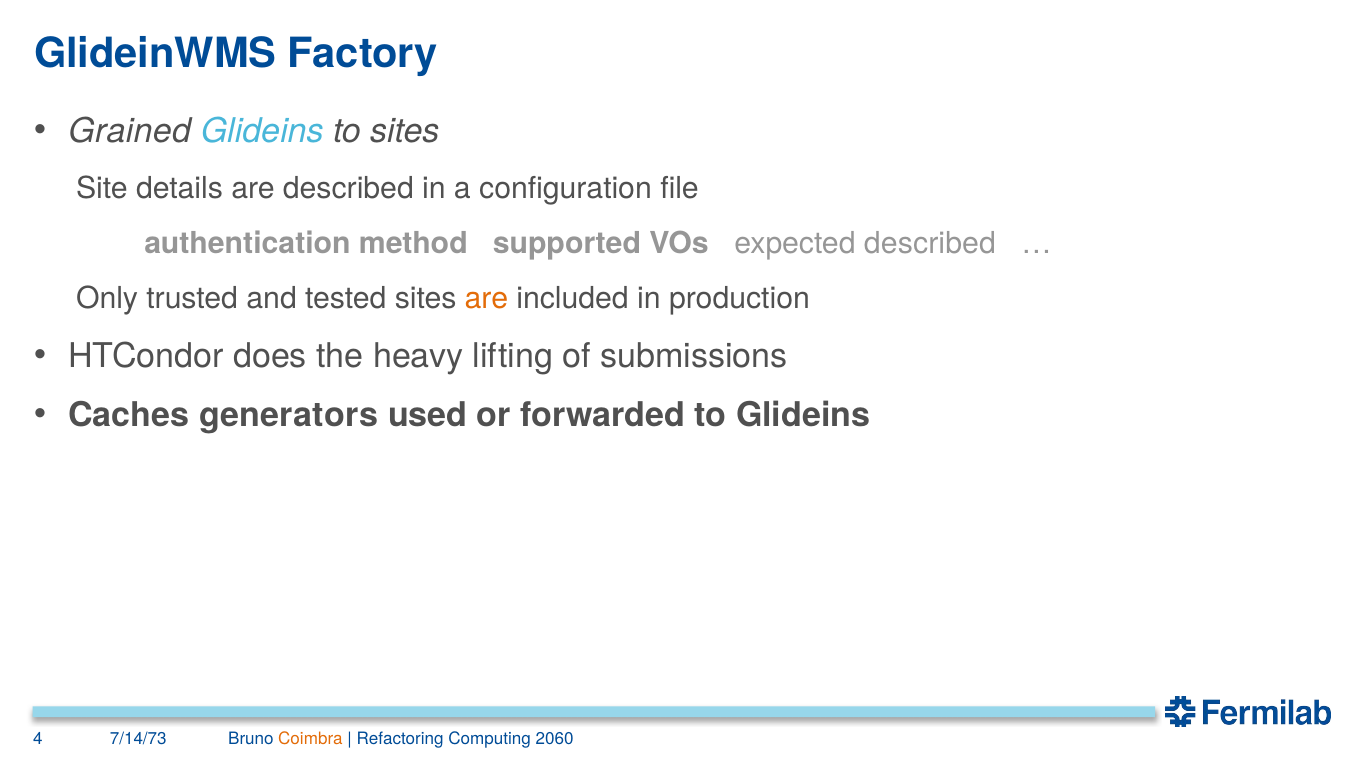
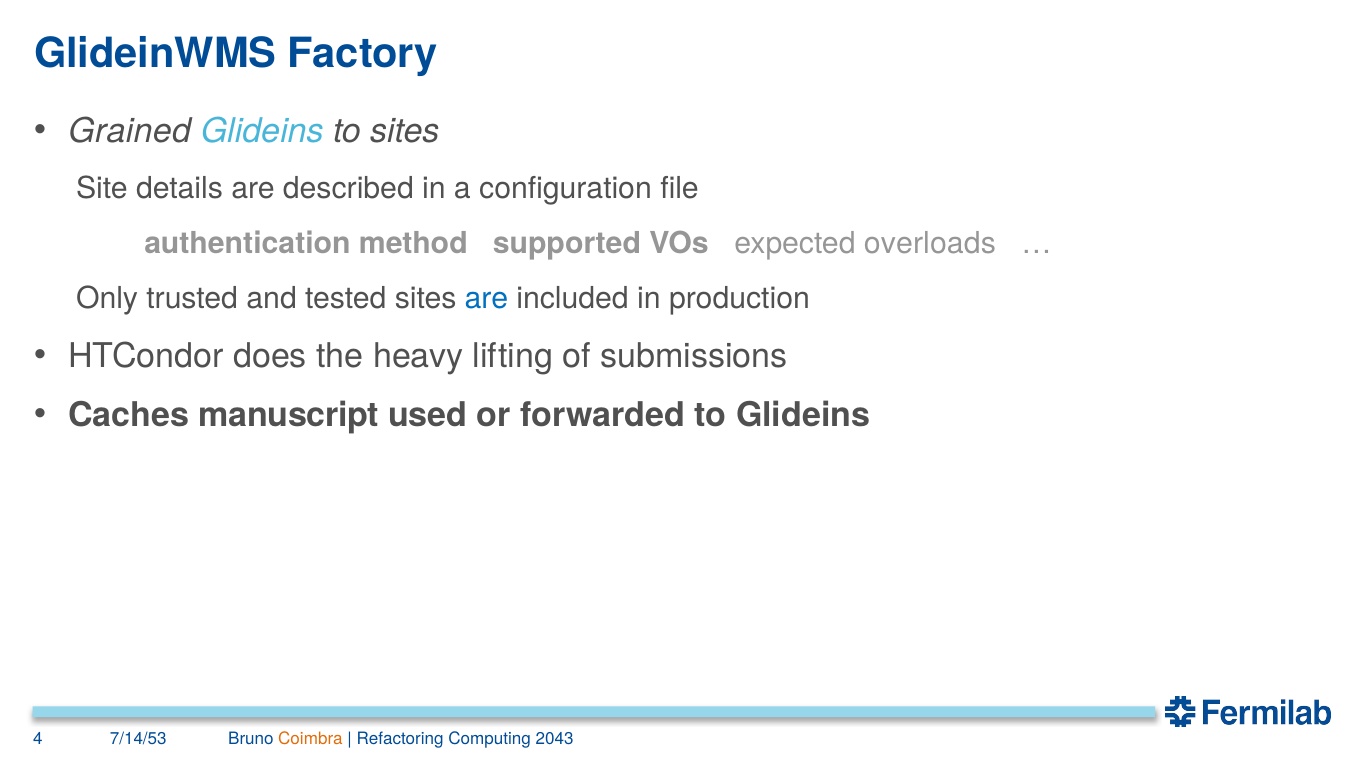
expected described: described -> overloads
are at (486, 298) colour: orange -> blue
generators: generators -> manuscript
7/14/73: 7/14/73 -> 7/14/53
2060: 2060 -> 2043
